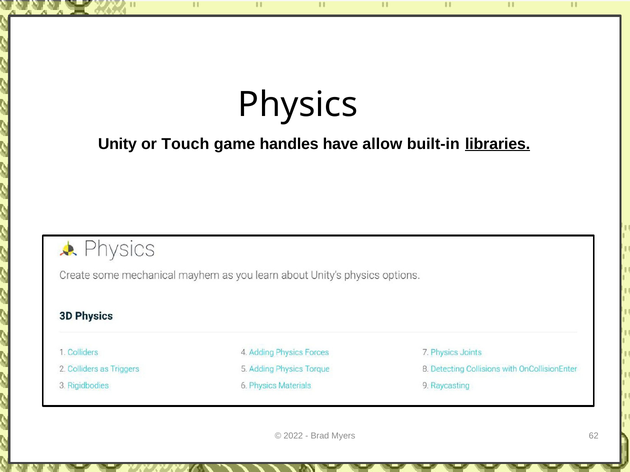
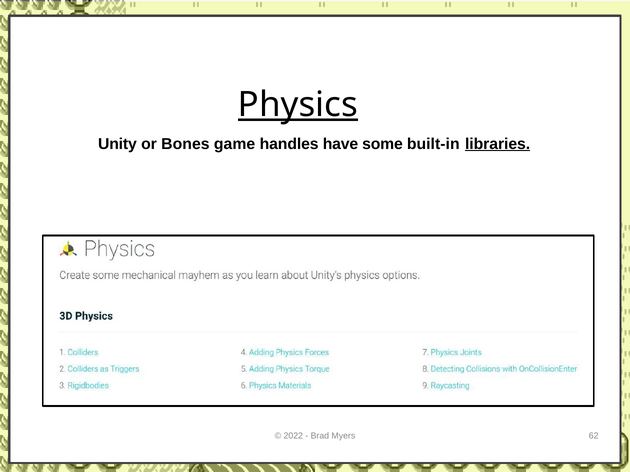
Physics underline: none -> present
Touch: Touch -> Bones
allow: allow -> some
